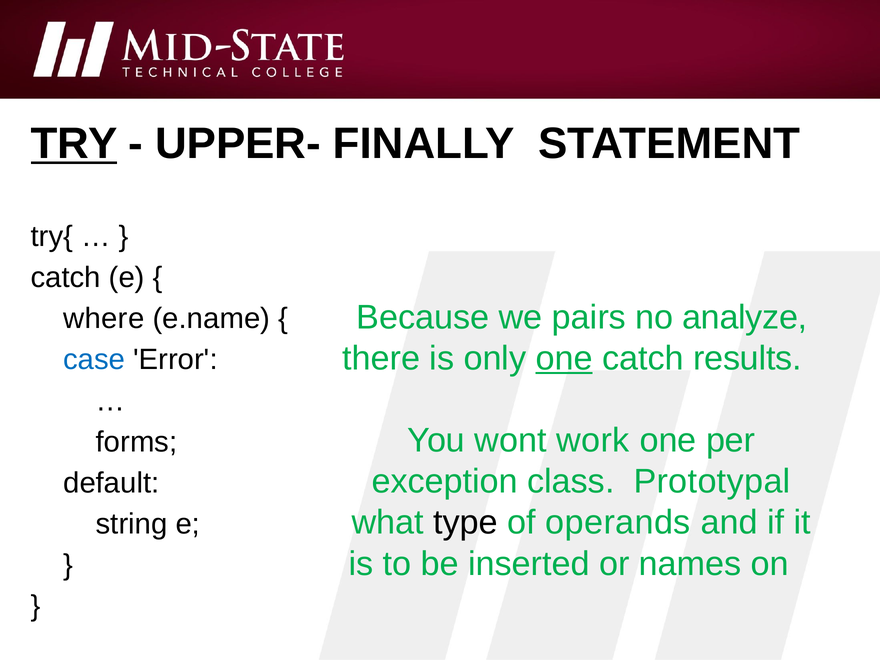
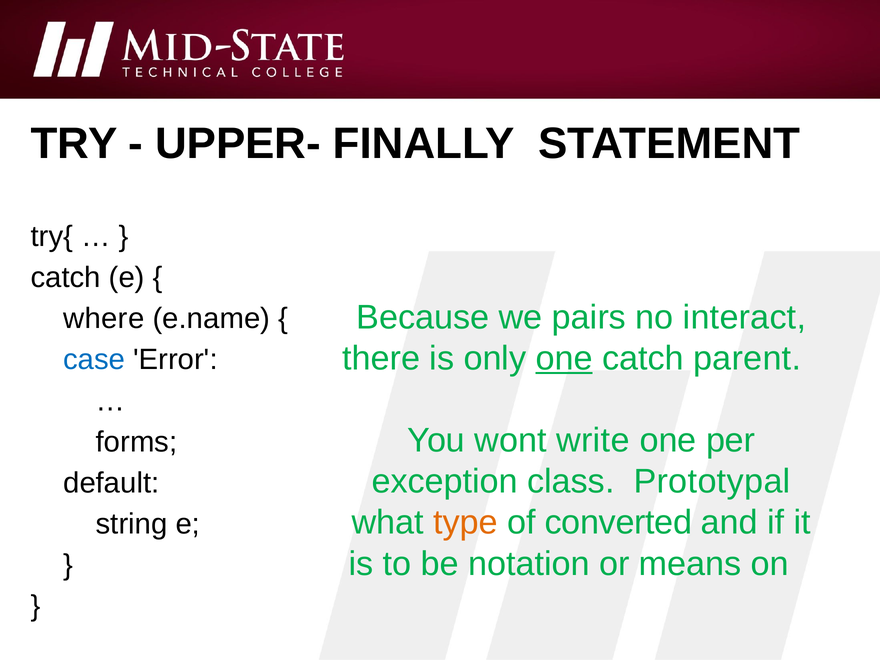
TRY underline: present -> none
analyze: analyze -> interact
results: results -> parent
work: work -> write
type colour: black -> orange
operands: operands -> converted
inserted: inserted -> notation
names: names -> means
